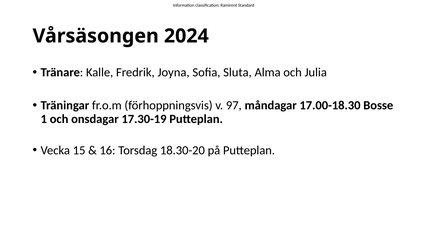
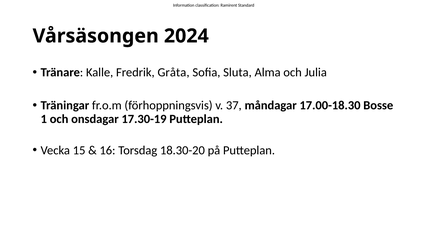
Joyna: Joyna -> Gråta
97: 97 -> 37
